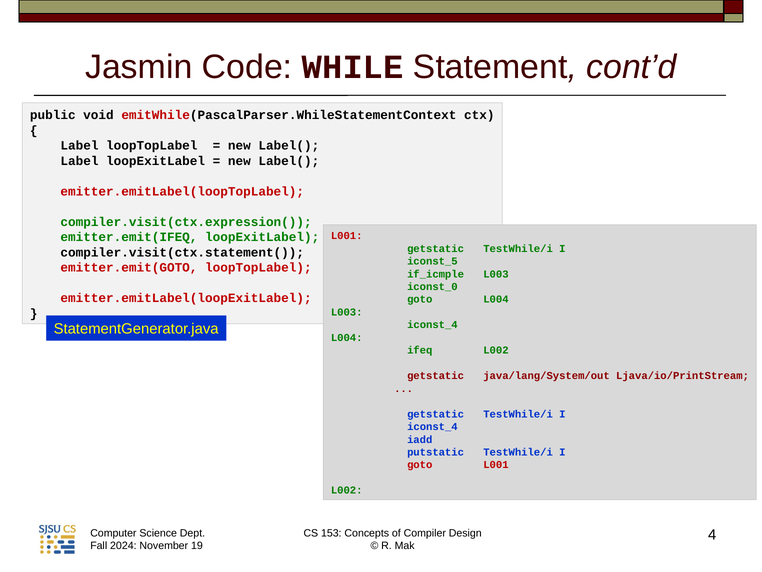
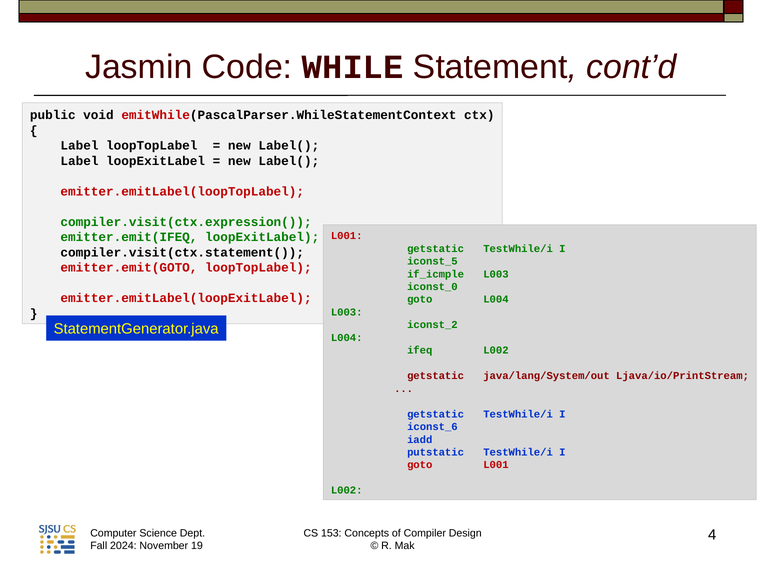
iconst_4 at (432, 325): iconst_4 -> iconst_2
iconst_4 at (432, 426): iconst_4 -> iconst_6
